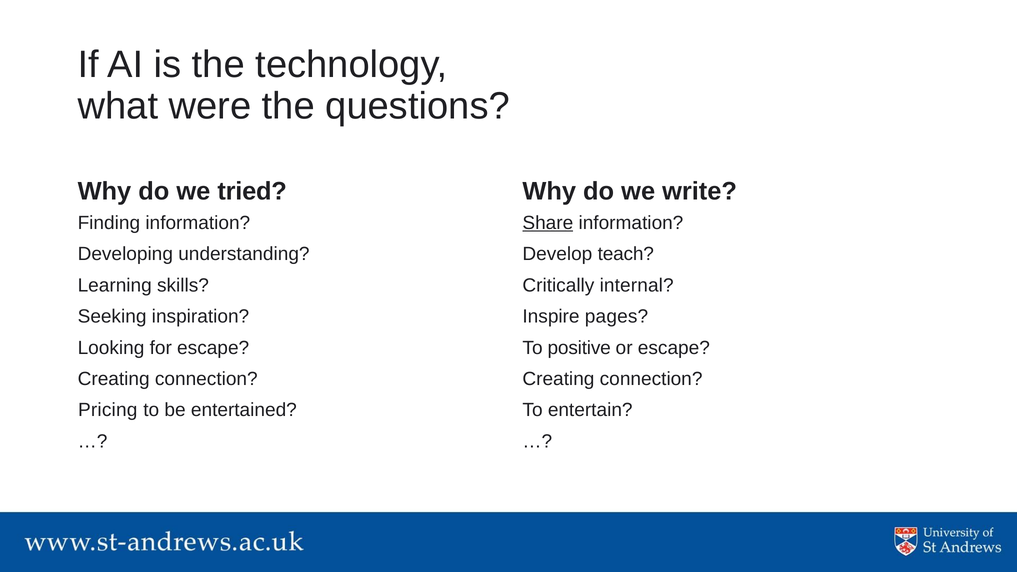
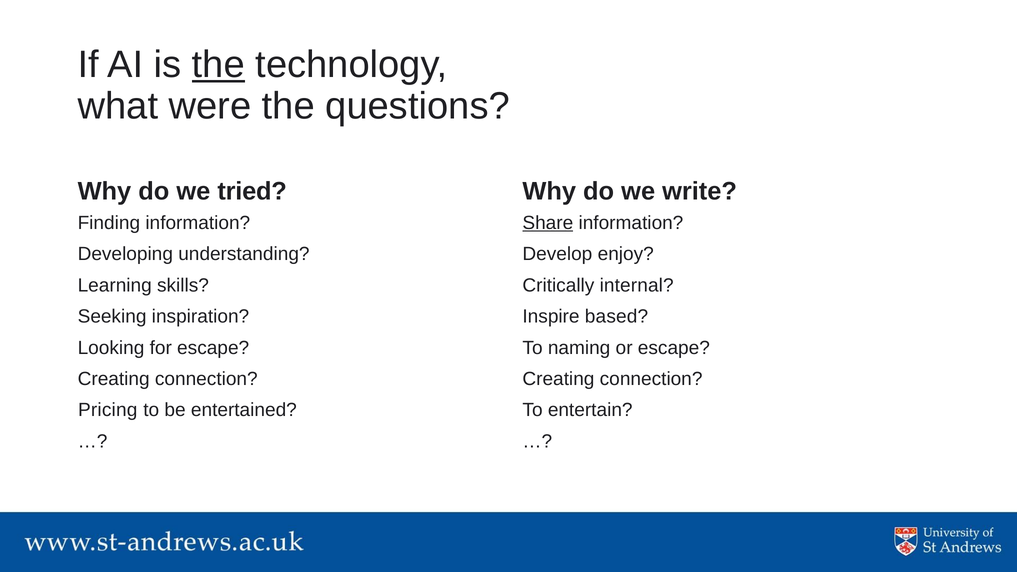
the at (218, 65) underline: none -> present
teach: teach -> enjoy
pages: pages -> based
positive: positive -> naming
